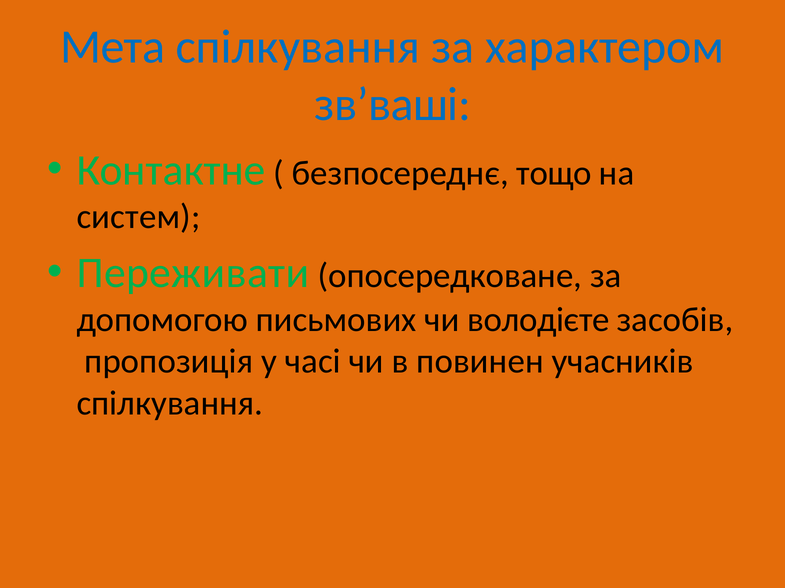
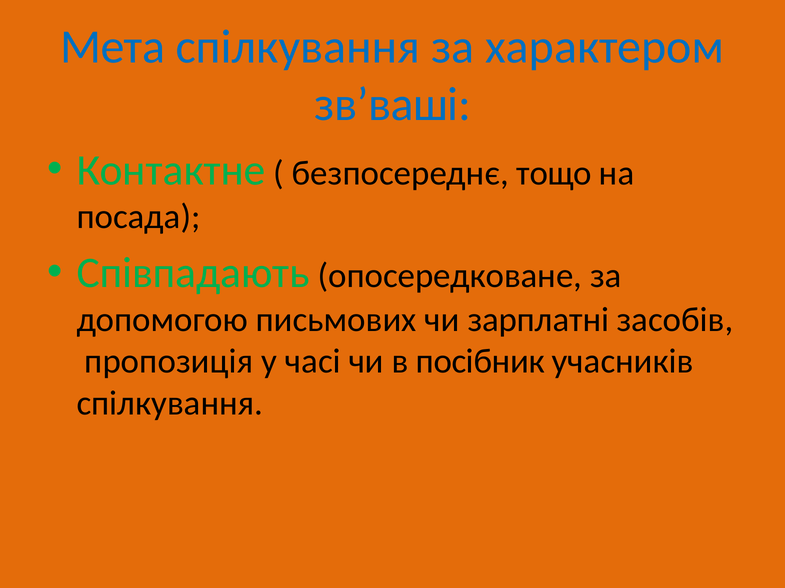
систем: систем -> посада
Переживати: Переживати -> Співпадають
володієте: володієте -> зарплатні
повинен: повинен -> посібник
